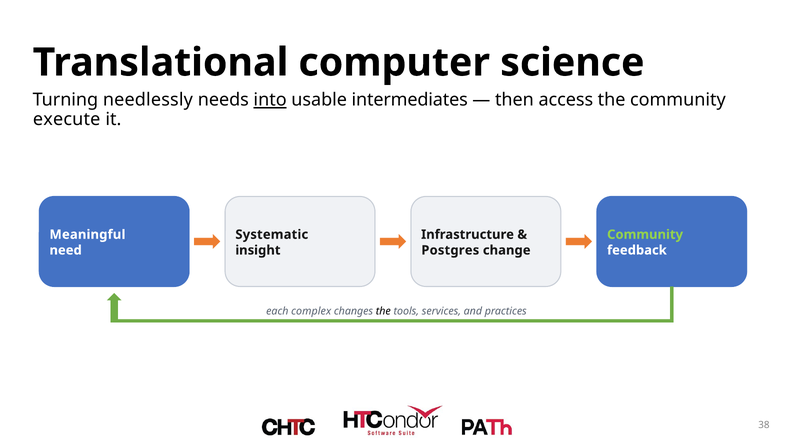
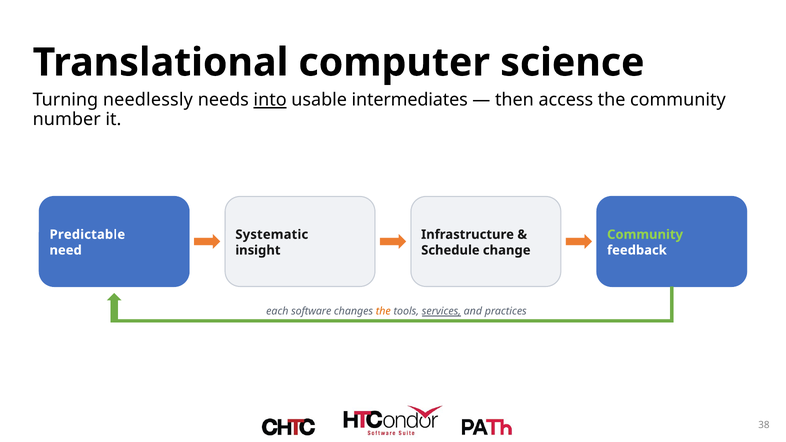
execute: execute -> number
Meaningful: Meaningful -> Predictable
Postgres: Postgres -> Schedule
complex: complex -> software
the at (383, 311) colour: black -> orange
services underline: none -> present
